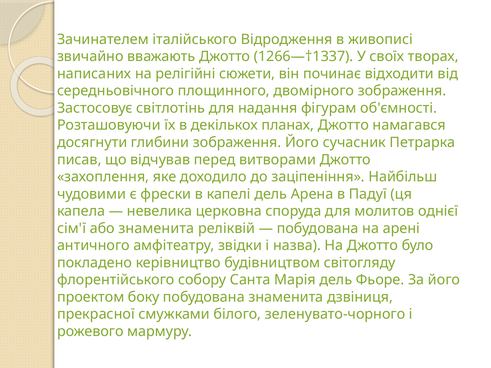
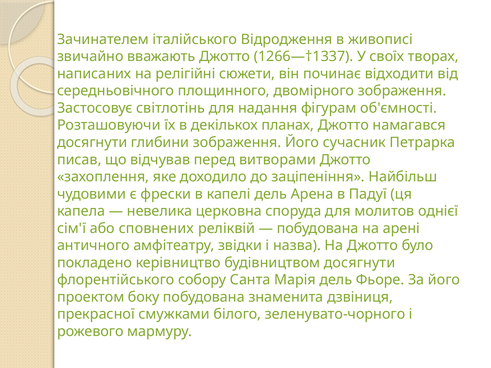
або знаменита: знаменита -> сповнених
будівництвом світогляду: світогляду -> досягнути
